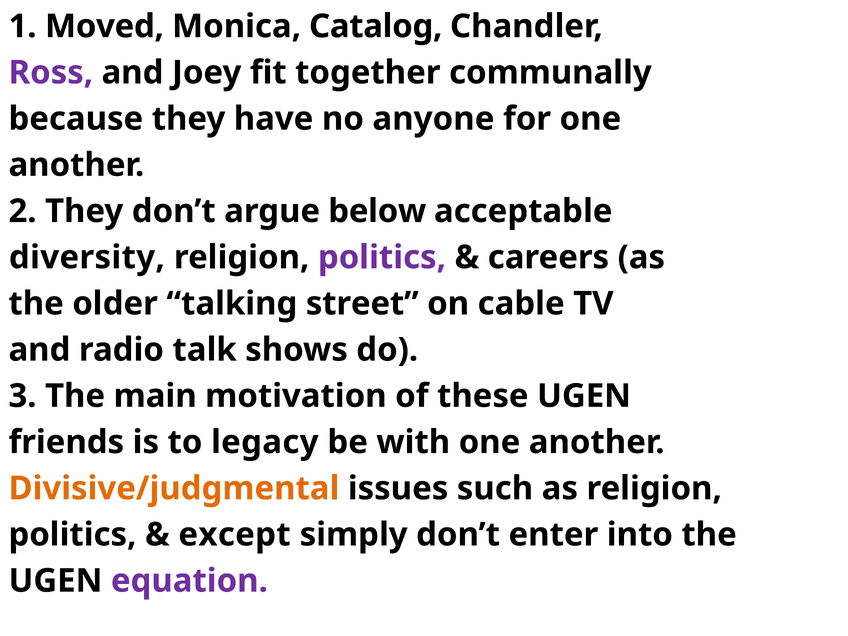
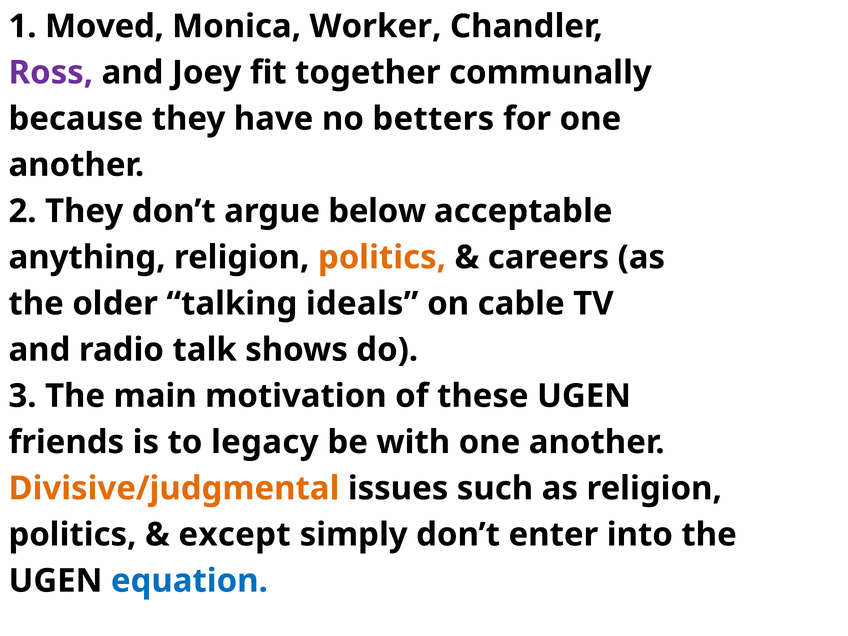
Catalog: Catalog -> Worker
anyone: anyone -> betters
diversity: diversity -> anything
politics at (382, 257) colour: purple -> orange
street: street -> ideals
equation colour: purple -> blue
